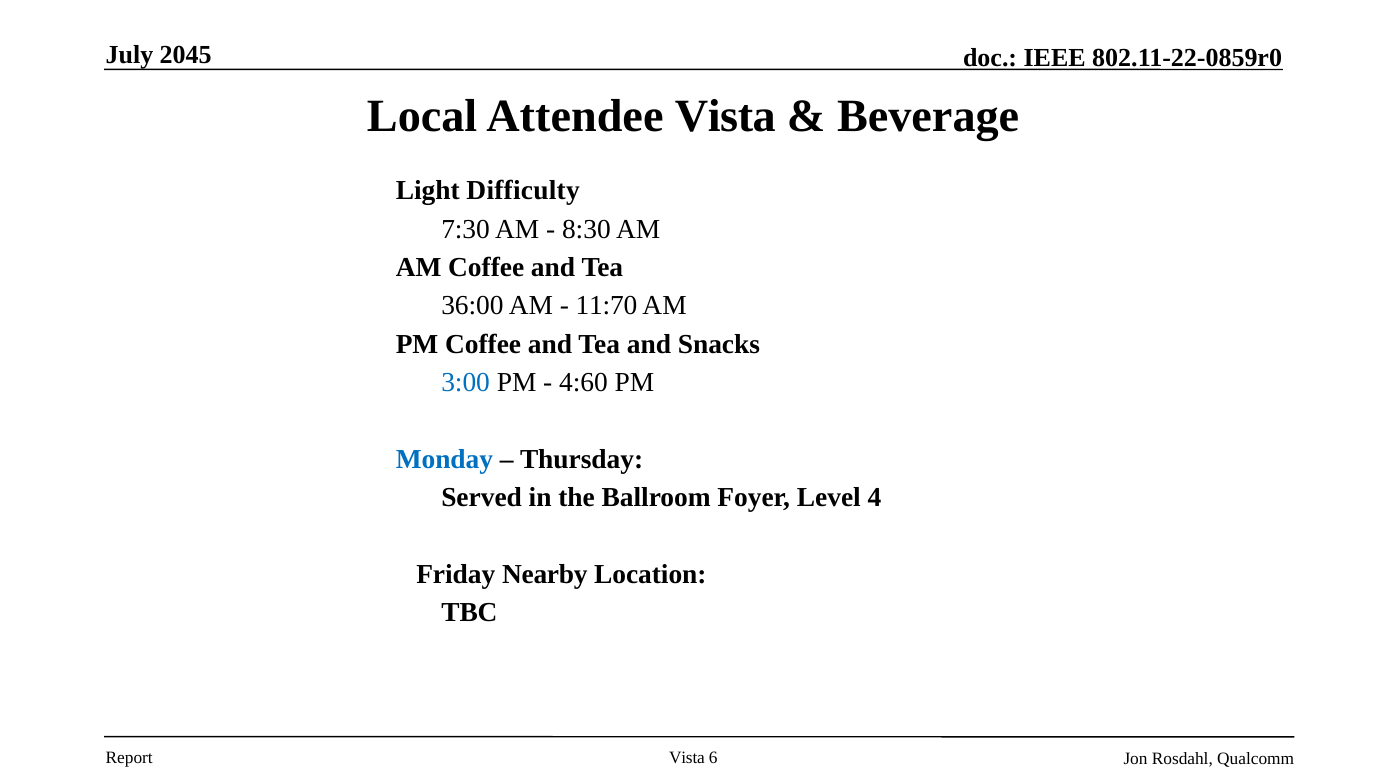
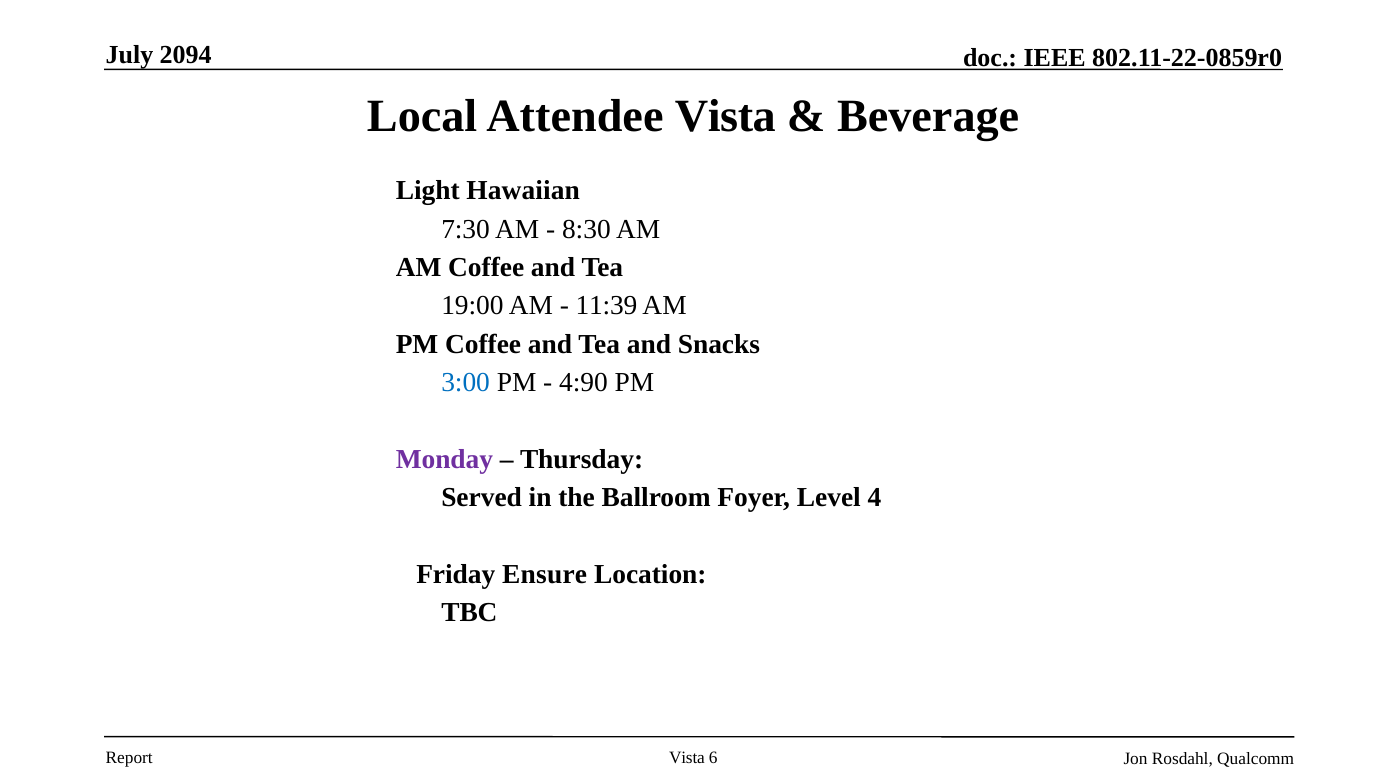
2045: 2045 -> 2094
Difficulty: Difficulty -> Hawaiian
36:00: 36:00 -> 19:00
11:70: 11:70 -> 11:39
4:60: 4:60 -> 4:90
Monday colour: blue -> purple
Nearby: Nearby -> Ensure
